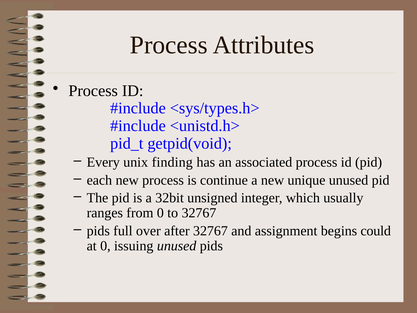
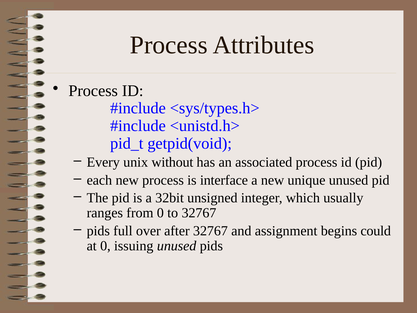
finding: finding -> without
continue: continue -> interface
